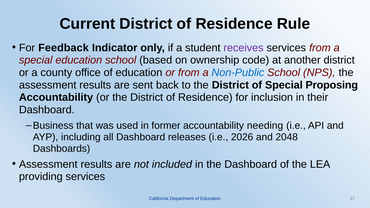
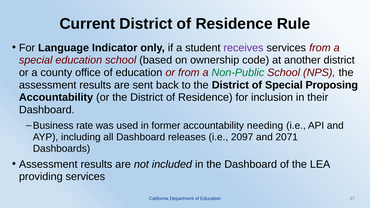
Feedback: Feedback -> Language
Non-Public colour: blue -> green
that: that -> rate
2026: 2026 -> 2097
2048: 2048 -> 2071
